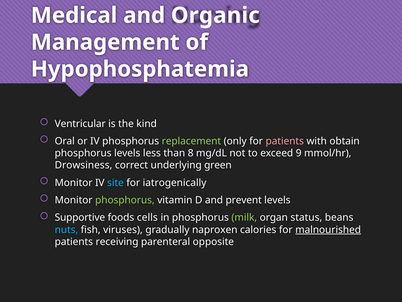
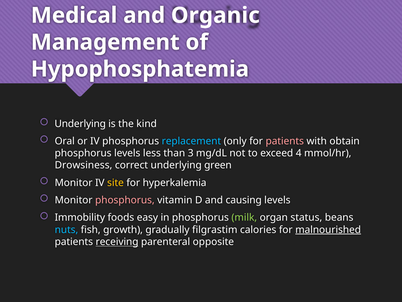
Ventricular at (80, 123): Ventricular -> Underlying
replacement colour: light green -> light blue
8: 8 -> 3
9: 9 -> 4
site colour: light blue -> yellow
iatrogenically: iatrogenically -> hyperkalemia
phosphorus at (125, 200) colour: light green -> pink
prevent: prevent -> causing
Supportive: Supportive -> Immobility
cells: cells -> easy
viruses: viruses -> growth
naproxen: naproxen -> filgrastim
receiving underline: none -> present
